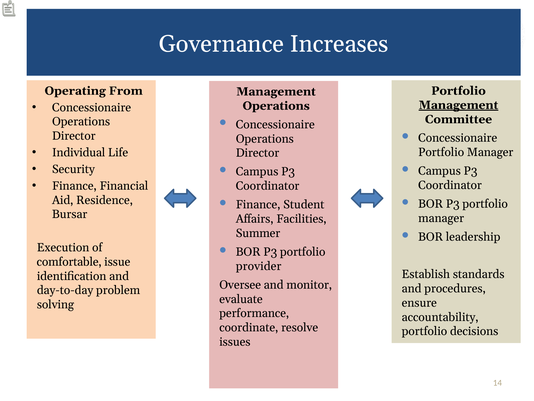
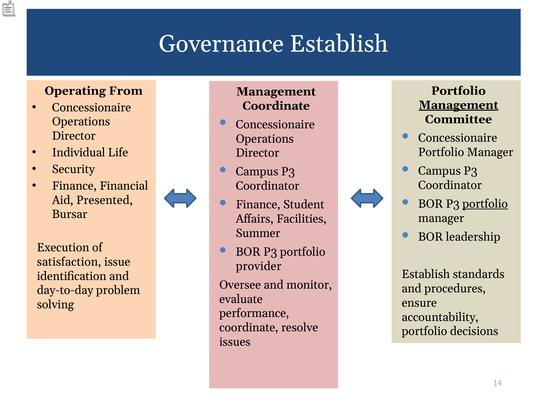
Governance Increases: Increases -> Establish
Operations at (276, 106): Operations -> Coordinate
Residence: Residence -> Presented
portfolio at (485, 204) underline: none -> present
comfortable: comfortable -> satisfaction
